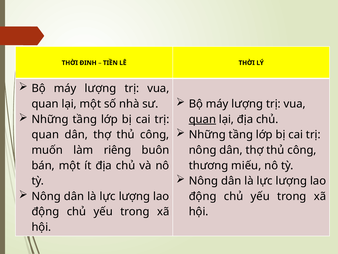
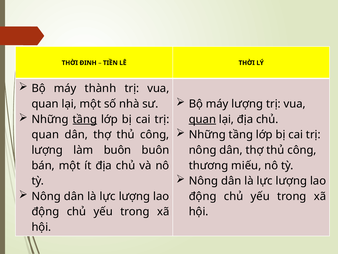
lượng at (100, 88): lượng -> thành
tầng at (85, 119) underline: none -> present
muốn at (47, 150): muốn -> lượng
làm riêng: riêng -> buôn
